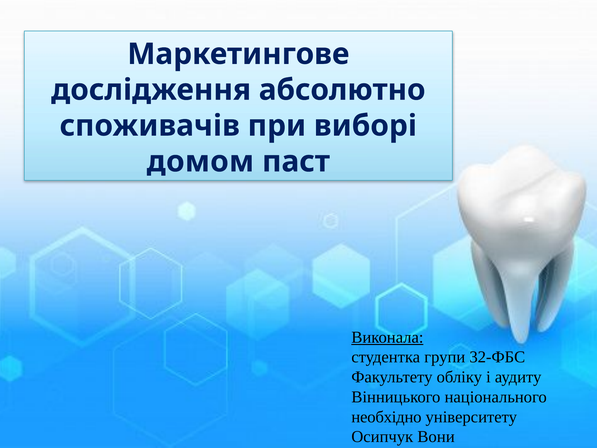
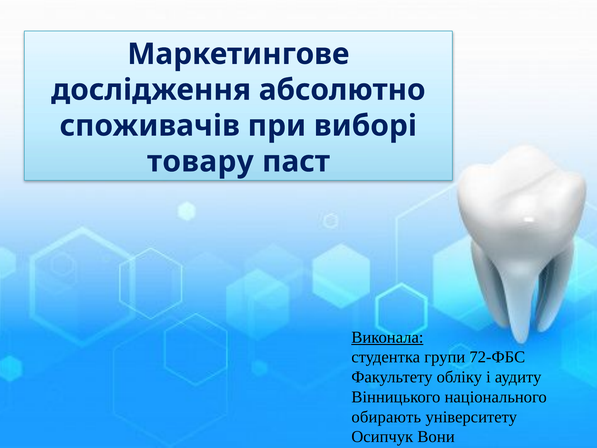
домом: домом -> товару
32-ФБС: 32-ФБС -> 72-ФБС
необхідно: необхідно -> обирають
